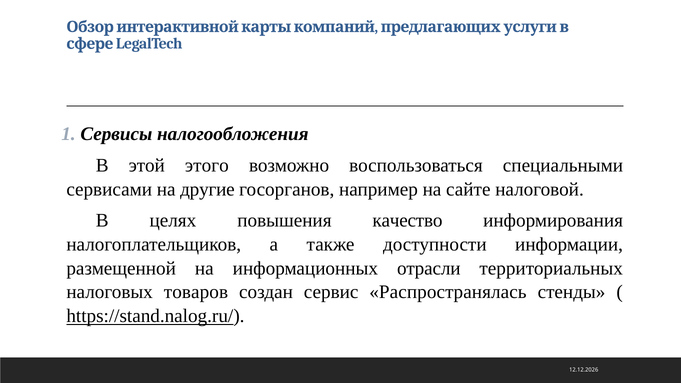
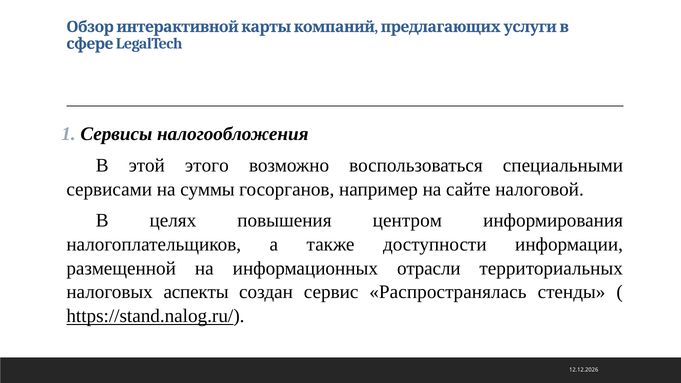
другие: другие -> суммы
качество: качество -> центром
товаров: товаров -> аспекты
